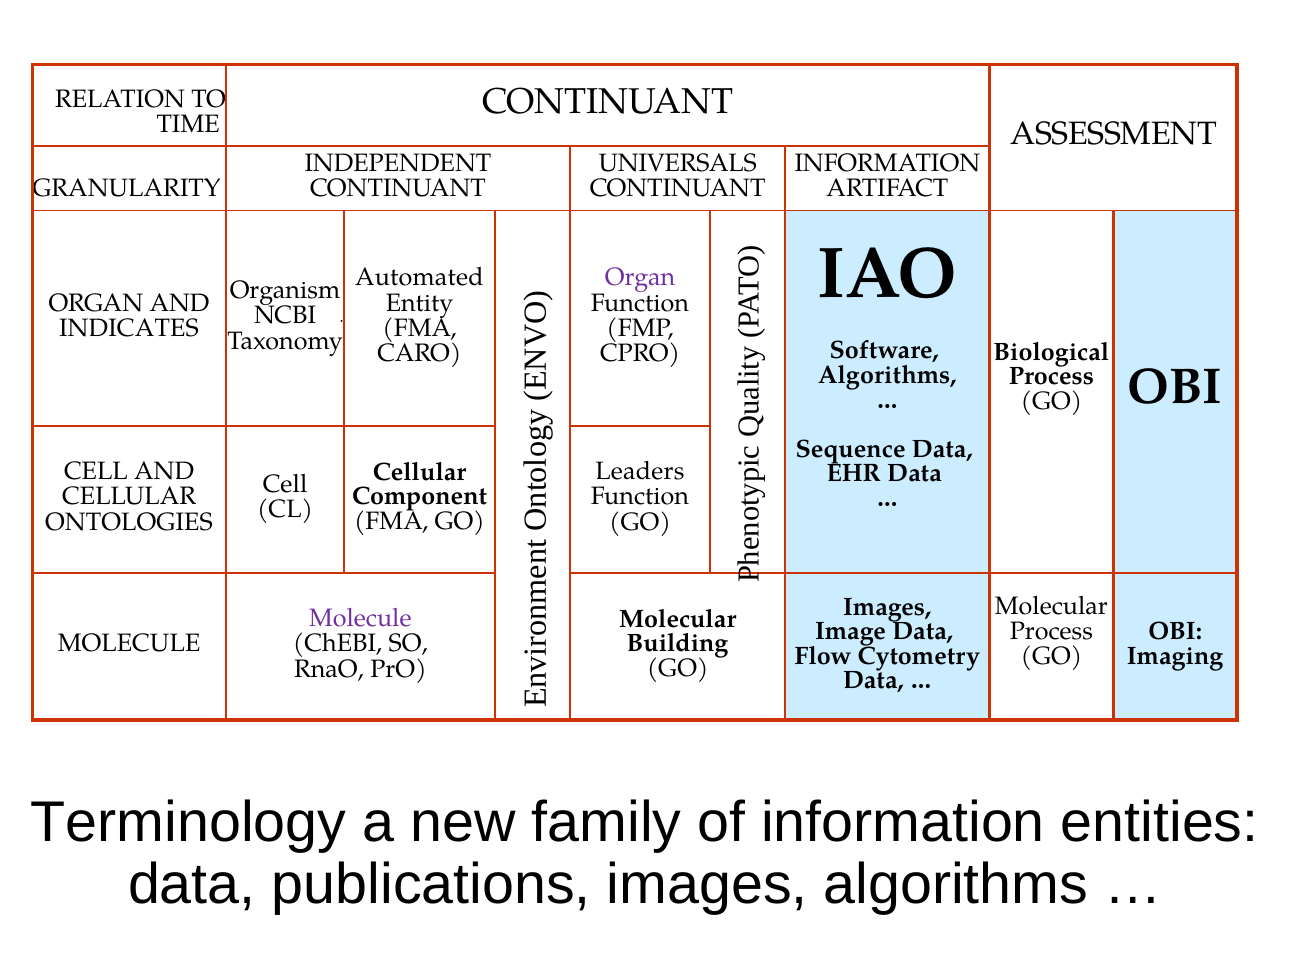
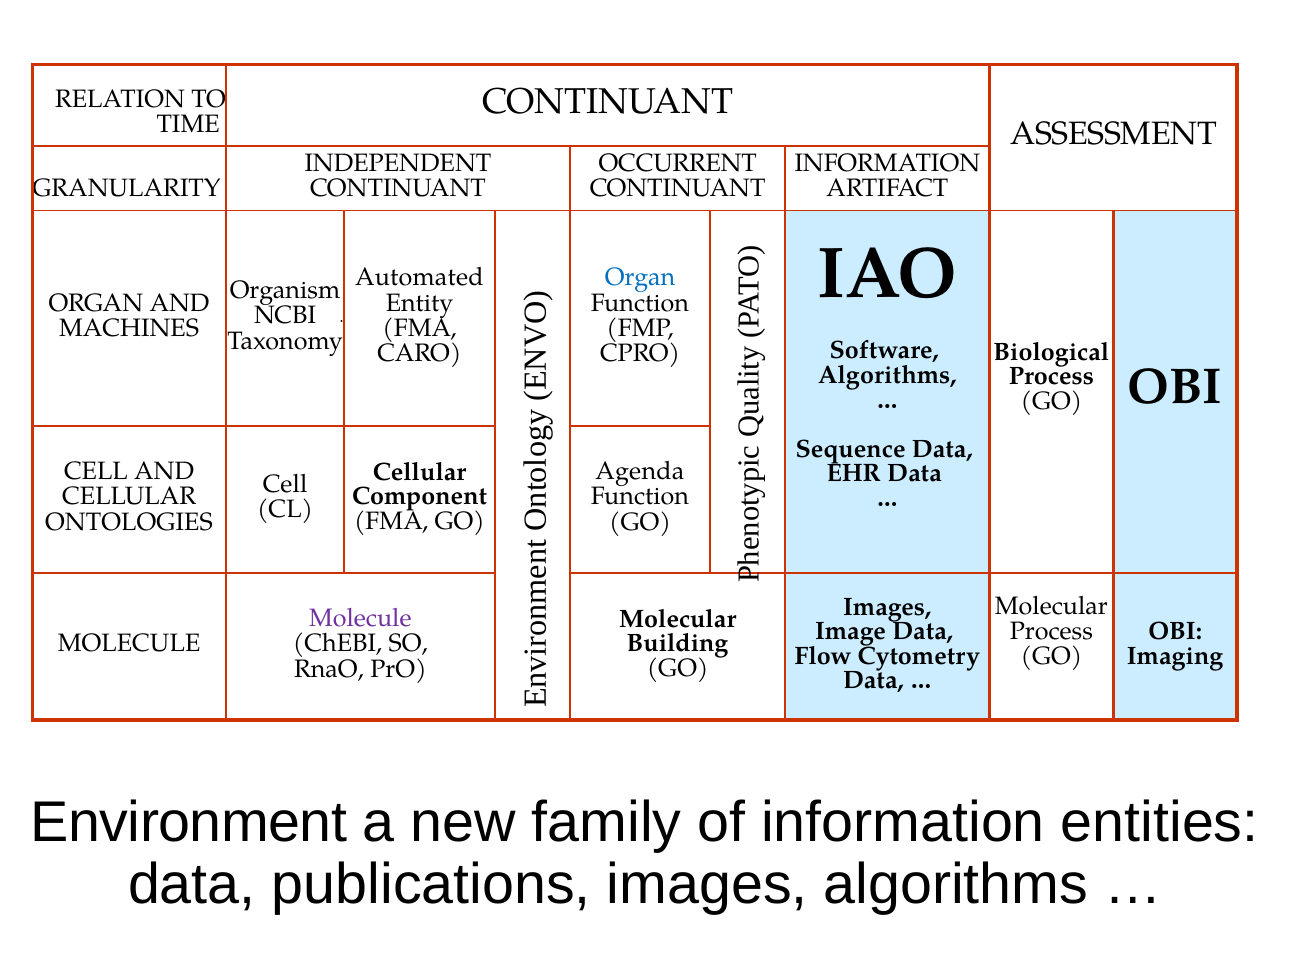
UNIVERSALS: UNIVERSALS -> OCCURRENT
Organ at (640, 277) colour: purple -> blue
INDICATES: INDICATES -> MACHINES
Leaders: Leaders -> Agenda
Terminology: Terminology -> Environment
